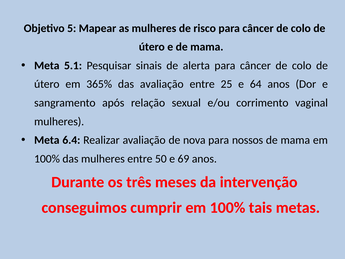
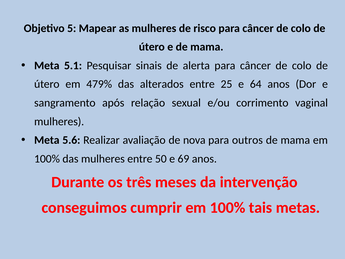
365%: 365% -> 479%
das avaliação: avaliação -> alterados
6.4: 6.4 -> 5.6
nossos: nossos -> outros
